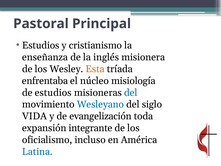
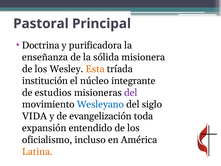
Estudios at (41, 45): Estudios -> Doctrina
cristianismo: cristianismo -> purificadora
inglés: inglés -> sólida
enfrentaba: enfrentaba -> institución
misiología: misiología -> integrante
del at (131, 92) colour: blue -> purple
integrante: integrante -> entendido
Latina colour: blue -> orange
